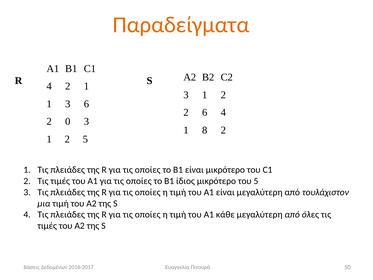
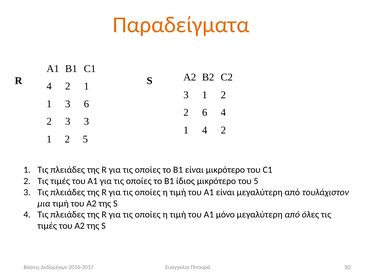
2 0: 0 -> 3
1 8: 8 -> 4
κάθε: κάθε -> μόνο
